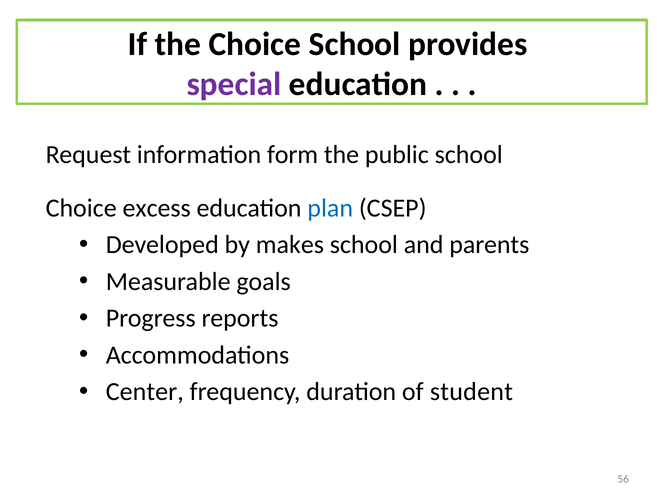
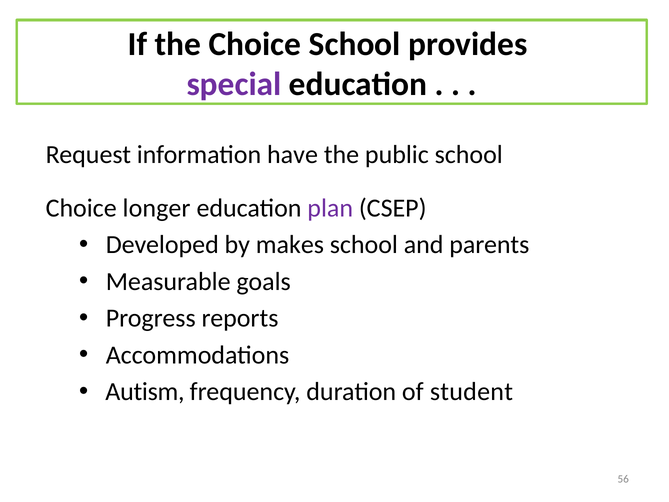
form: form -> have
excess: excess -> longer
plan colour: blue -> purple
Center: Center -> Autism
